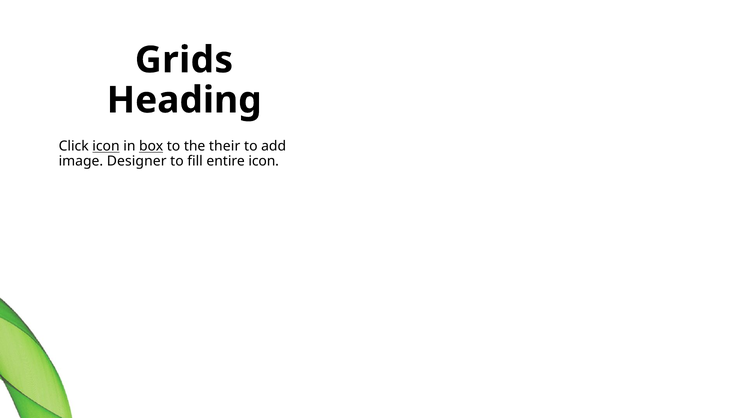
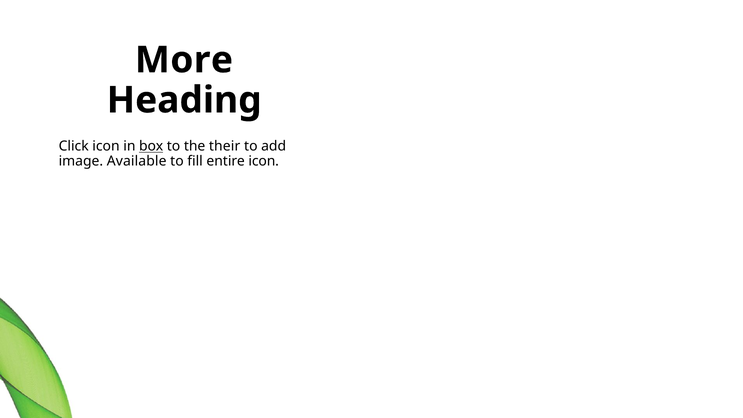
Grids: Grids -> More
icon at (106, 146) underline: present -> none
Designer: Designer -> Available
